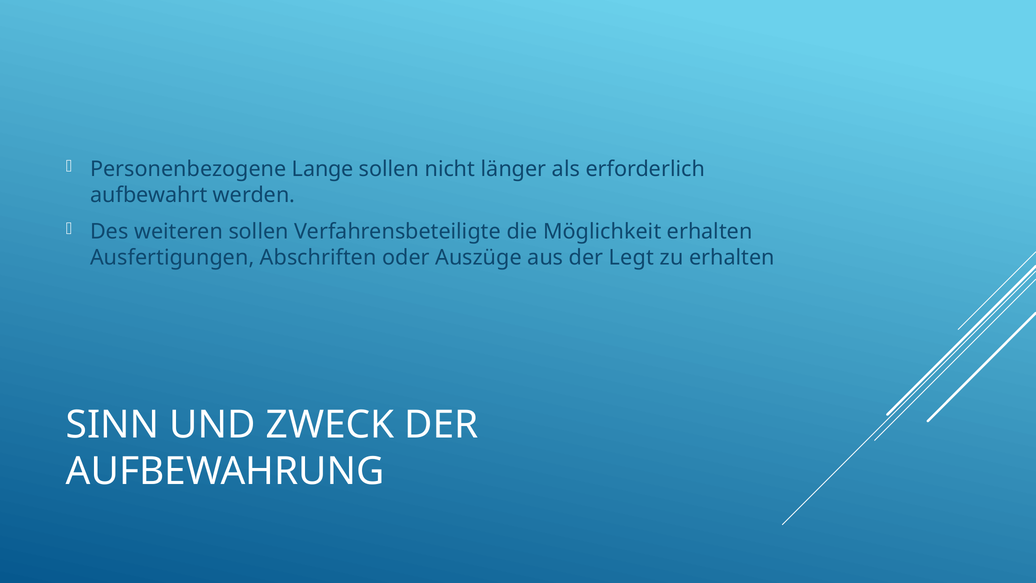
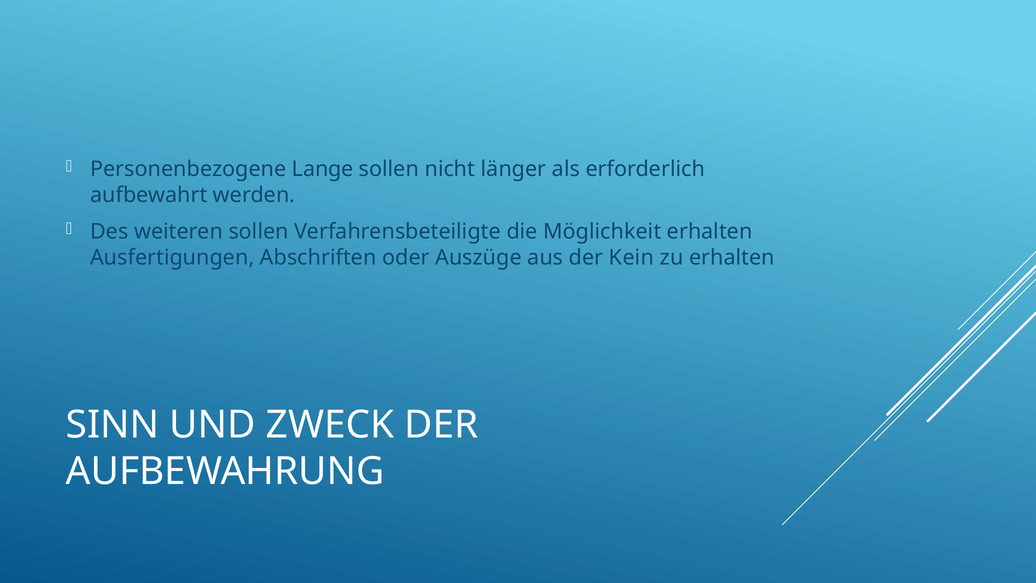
Legt: Legt -> Kein
